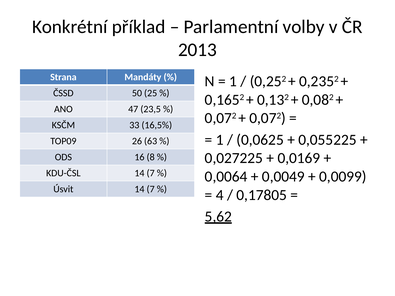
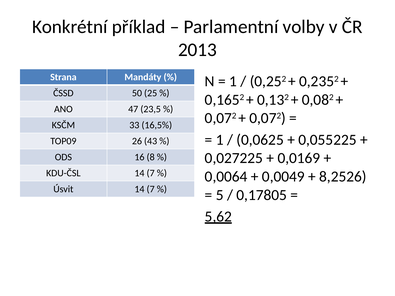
63: 63 -> 43
0,0099: 0,0099 -> 8,2526
4: 4 -> 5
